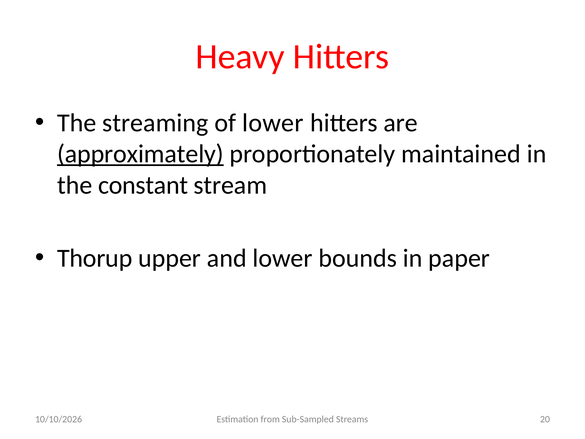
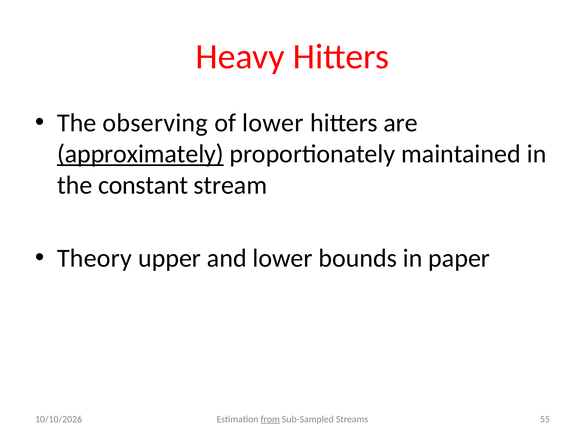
streaming: streaming -> observing
Thorup: Thorup -> Theory
from underline: none -> present
20: 20 -> 55
